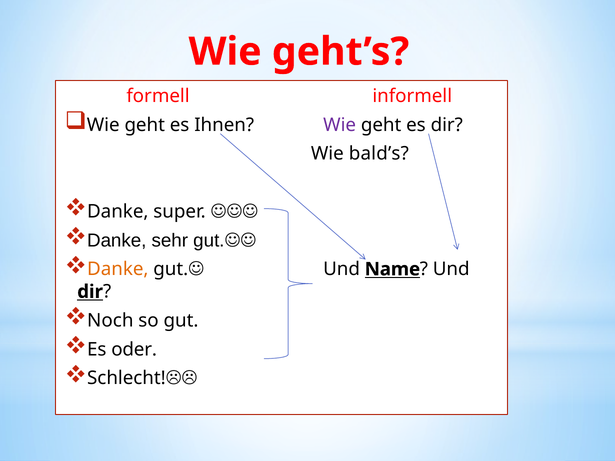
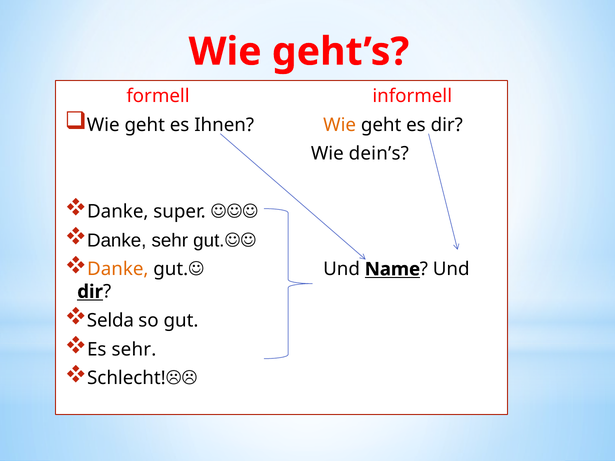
Wie at (340, 125) colour: purple -> orange
bald’s: bald’s -> dein’s
Noch: Noch -> Selda
Es oder: oder -> sehr
